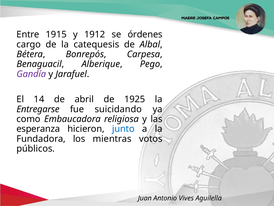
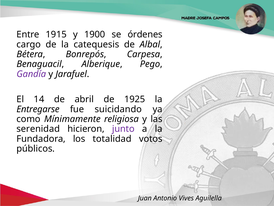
1912: 1912 -> 1900
Embaucadora: Embaucadora -> Mínimamente
esperanza: esperanza -> serenidad
junto colour: blue -> purple
mientras: mientras -> totalidad
